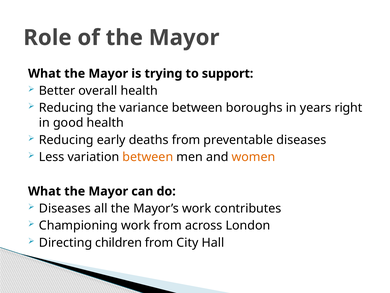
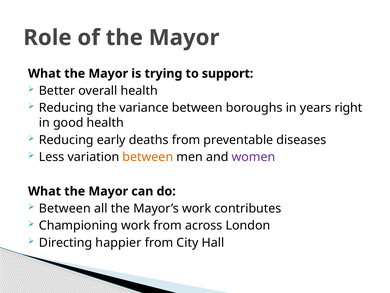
women colour: orange -> purple
Diseases at (65, 208): Diseases -> Between
children: children -> happier
